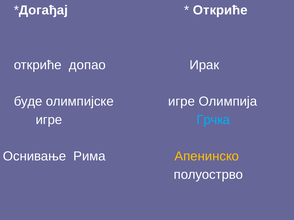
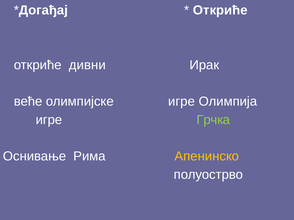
допао: допао -> дивни
буде: буде -> веће
Грчка colour: light blue -> light green
